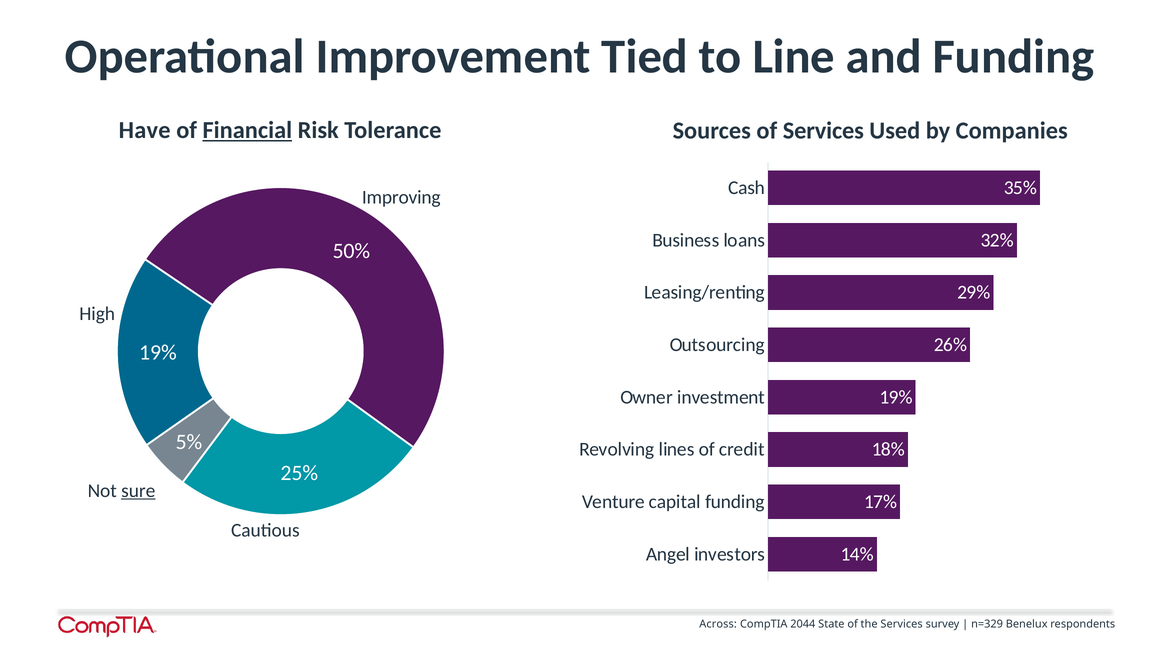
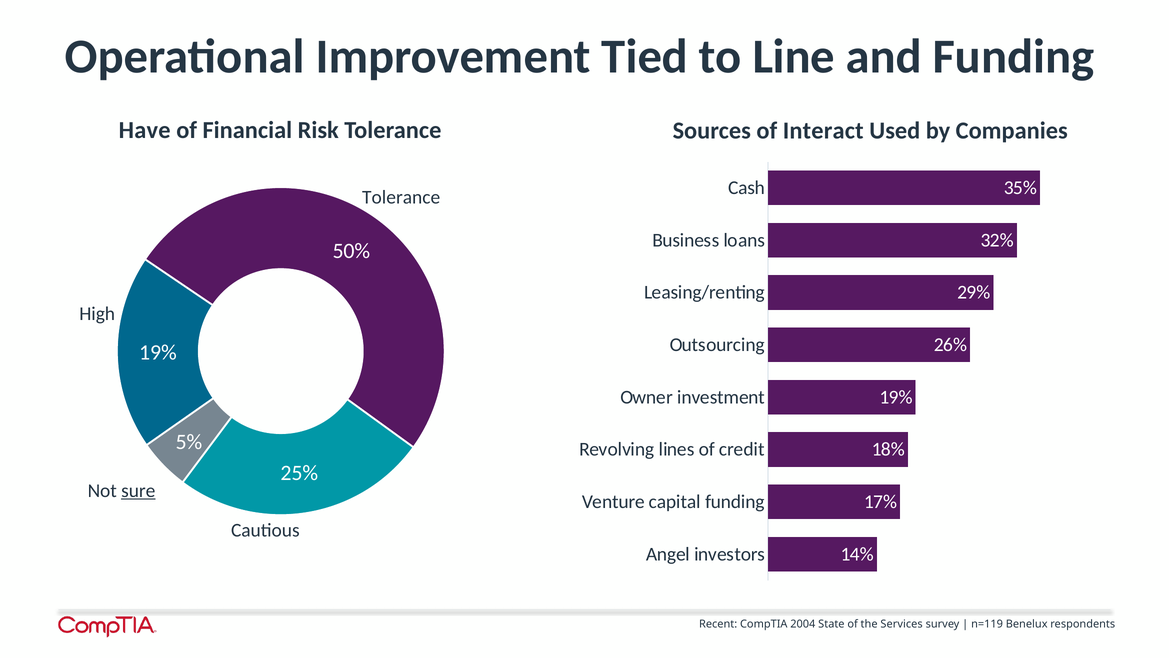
Financial underline: present -> none
of Services: Services -> Interact
Improving at (401, 197): Improving -> Tolerance
Across: Across -> Recent
2044: 2044 -> 2004
n=329: n=329 -> n=119
